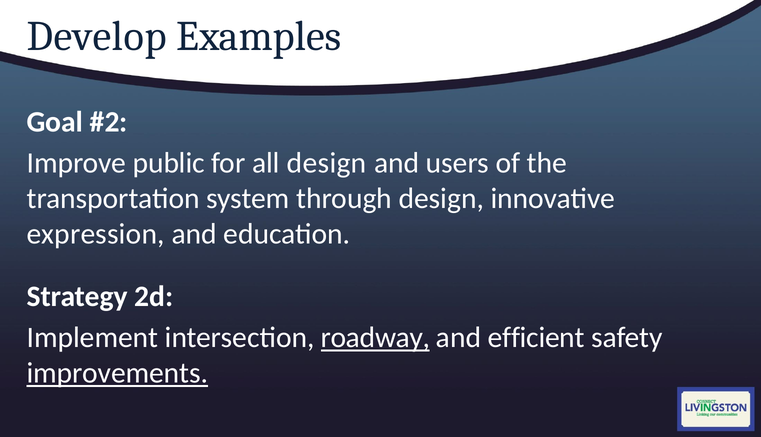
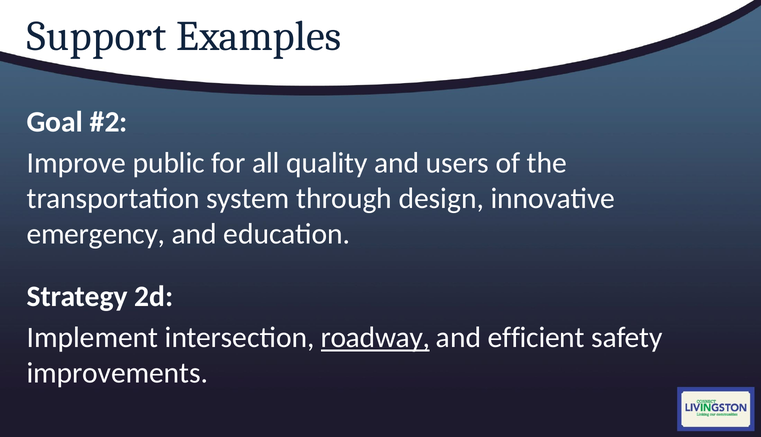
Develop: Develop -> Support
all design: design -> quality
expression: expression -> emergency
improvements underline: present -> none
